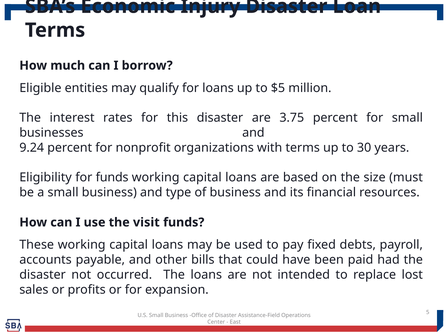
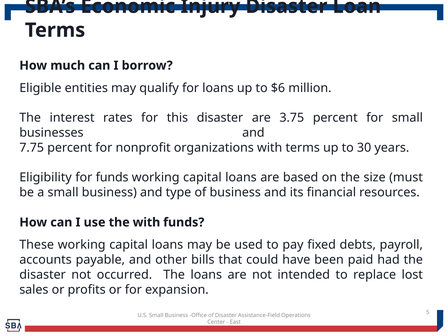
$5: $5 -> $6
9.24: 9.24 -> 7.75
the visit: visit -> with
